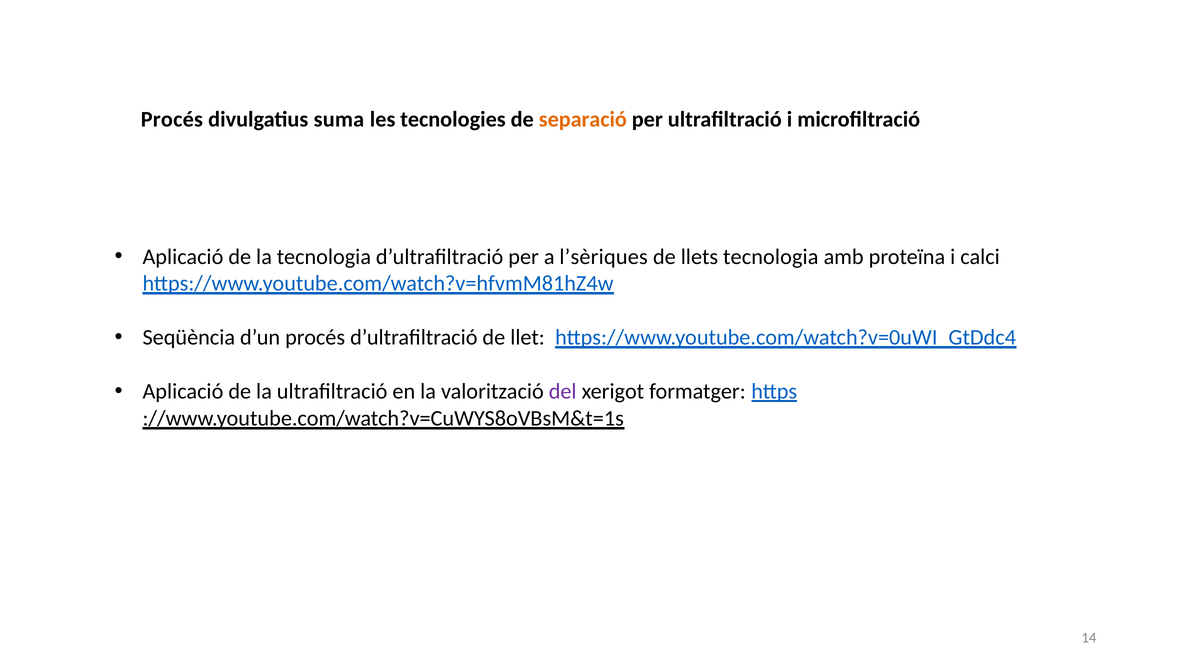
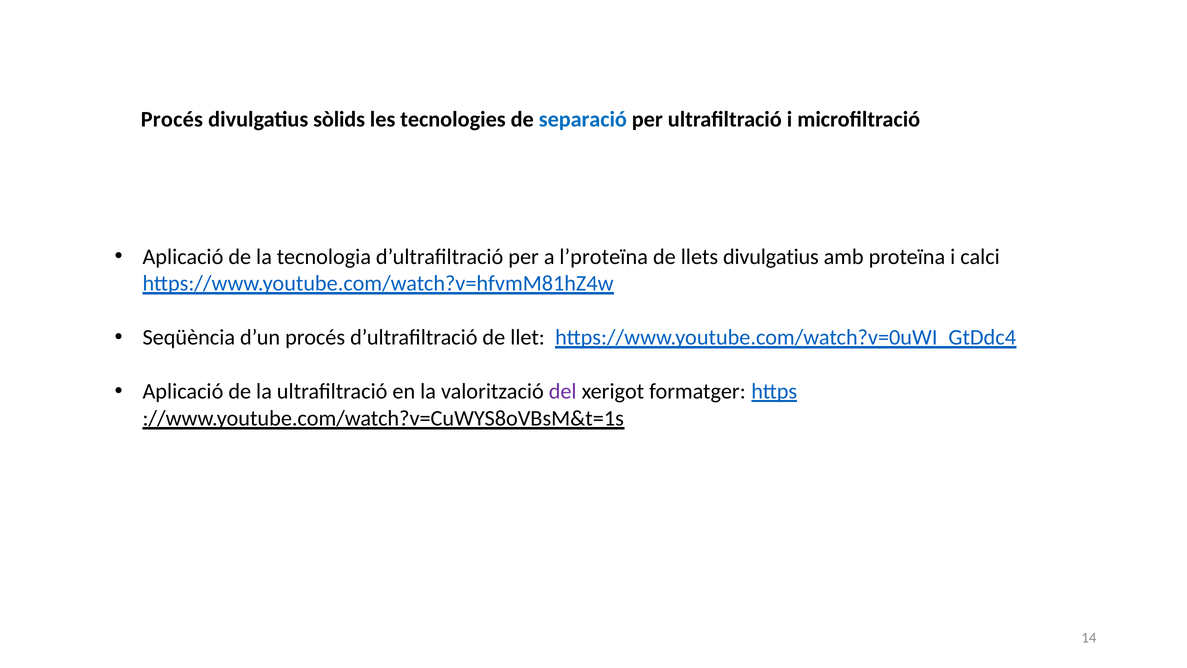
suma: suma -> sòlids
separació colour: orange -> blue
l’sèriques: l’sèriques -> l’proteïna
llets tecnologia: tecnologia -> divulgatius
